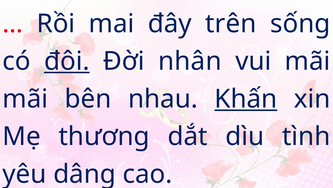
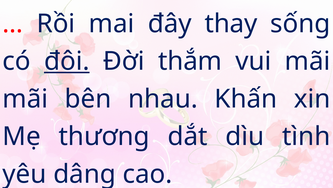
trên: trên -> thay
nhân: nhân -> thắm
Khấn underline: present -> none
